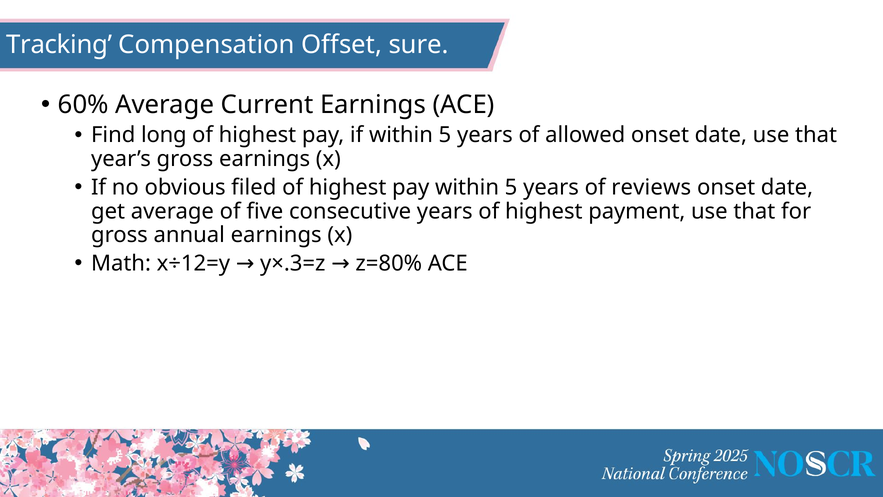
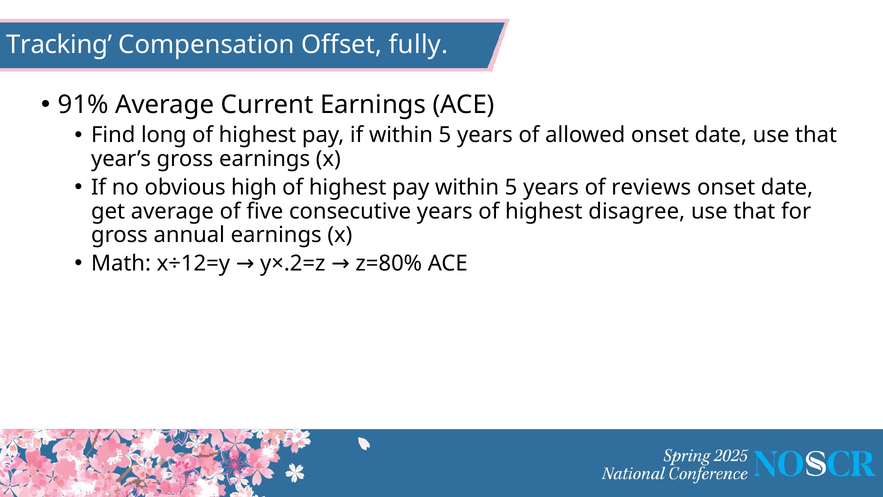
sure: sure -> fully
60%: 60% -> 91%
filed: filed -> high
payment: payment -> disagree
y×.3=z: y×.3=z -> y×.2=z
